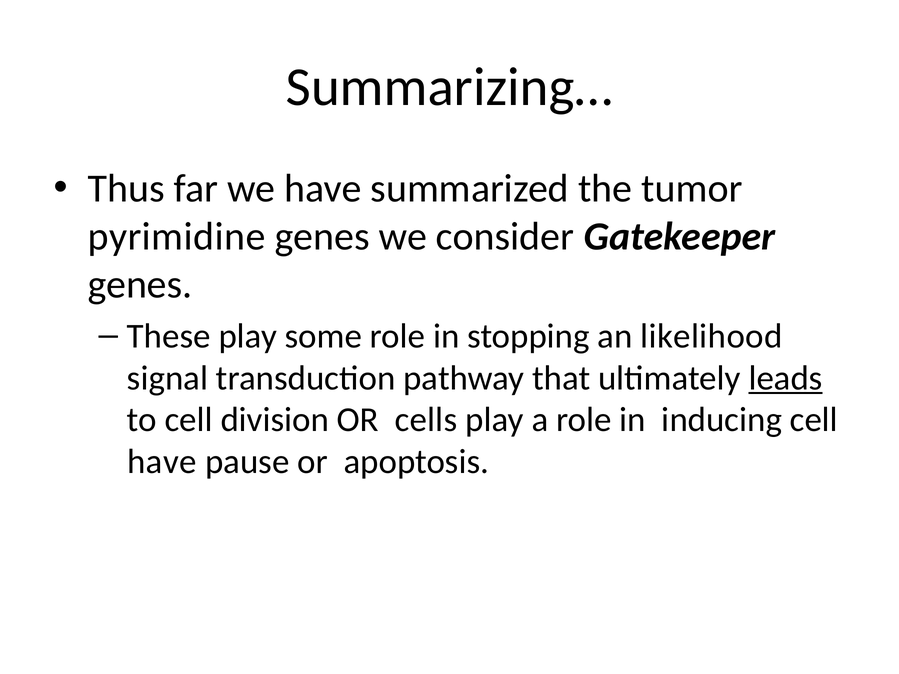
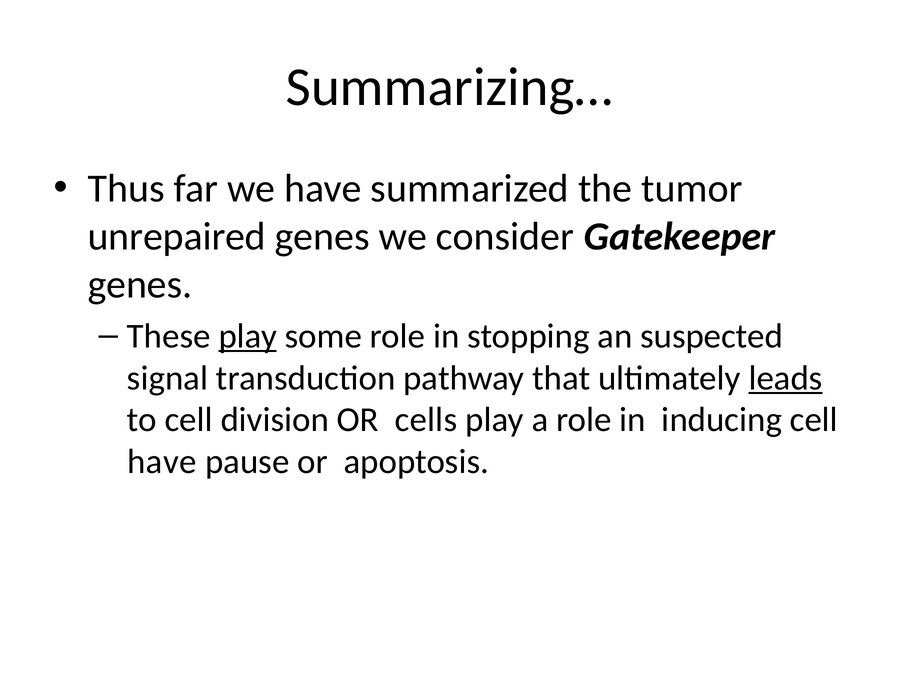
pyrimidine: pyrimidine -> unrepaired
play at (248, 336) underline: none -> present
likelihood: likelihood -> suspected
